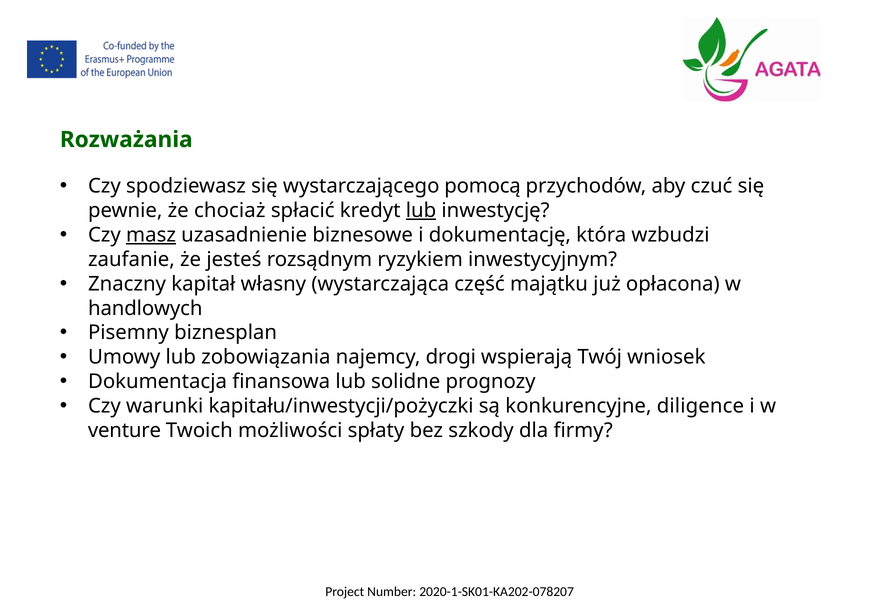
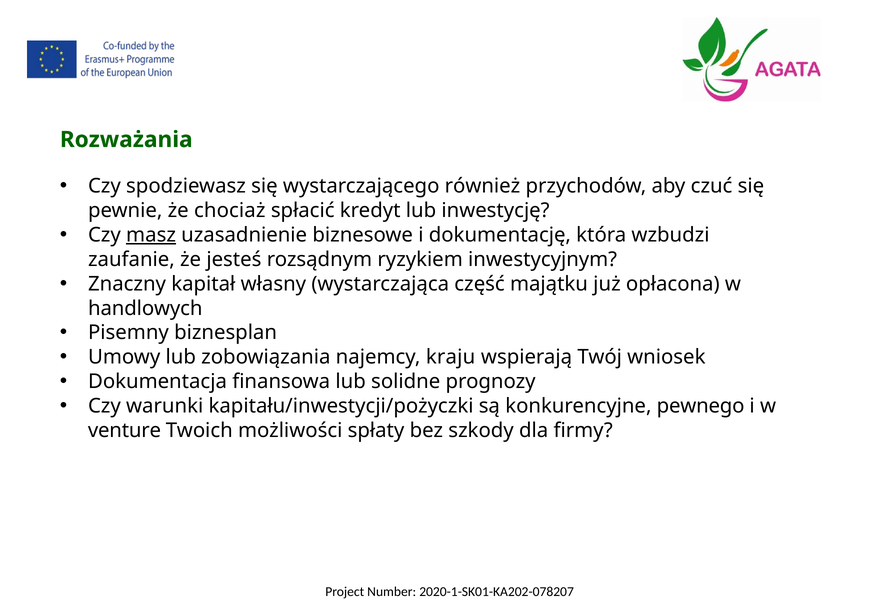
pomocą: pomocą -> również
lub at (421, 211) underline: present -> none
drogi: drogi -> kraju
diligence: diligence -> pewnego
